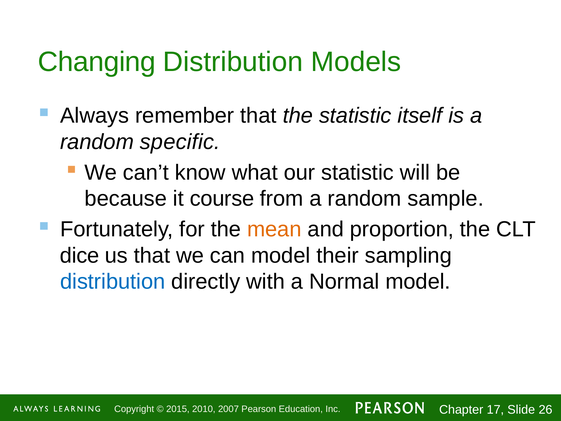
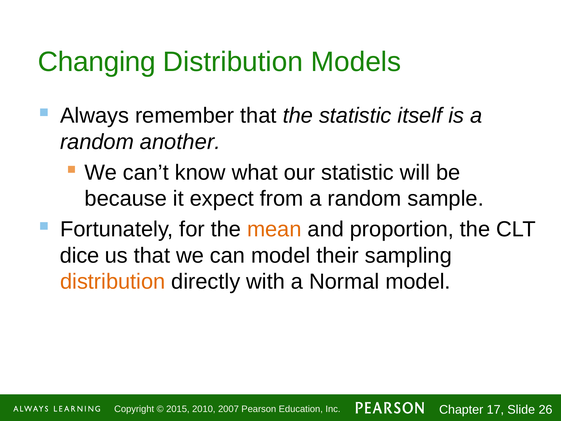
specific: specific -> another
course: course -> expect
distribution at (113, 282) colour: blue -> orange
